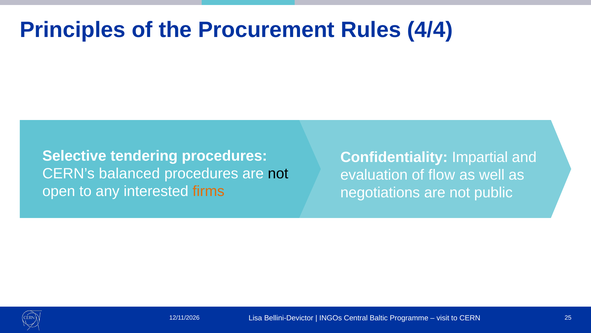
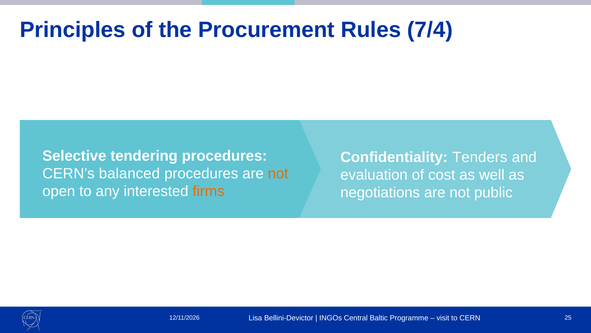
4/4: 4/4 -> 7/4
Impartial: Impartial -> Tenders
not at (278, 173) colour: black -> orange
flow: flow -> cost
